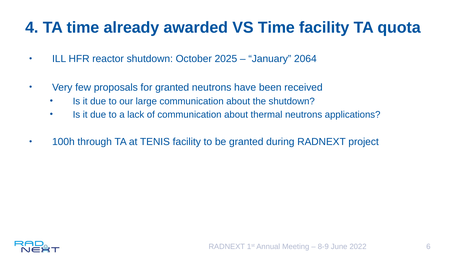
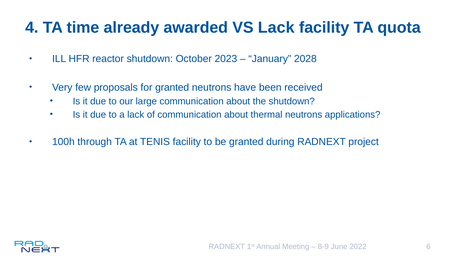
VS Time: Time -> Lack
2025: 2025 -> 2023
2064: 2064 -> 2028
